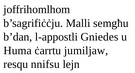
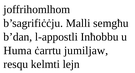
Gniedes: Gniedes -> Inħobbu
nnifsu: nnifsu -> kelmti
